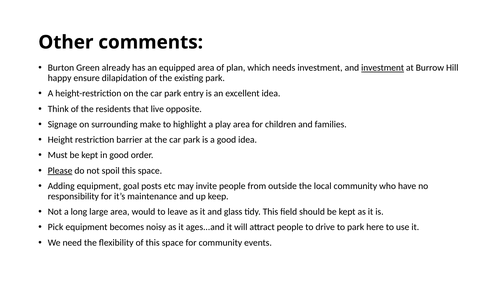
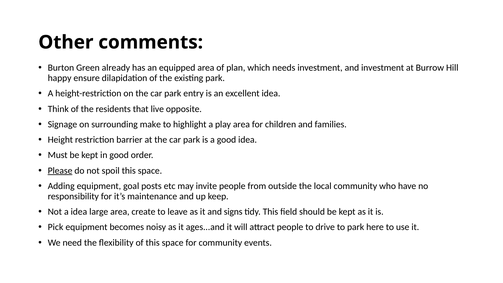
investment at (383, 68) underline: present -> none
a long: long -> idea
would: would -> create
glass: glass -> signs
